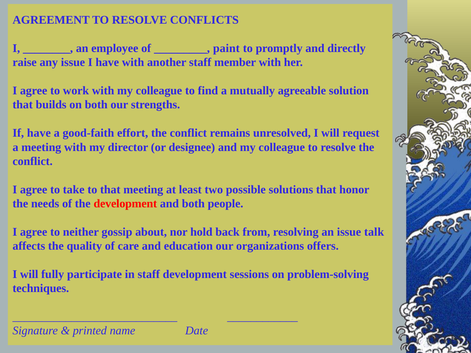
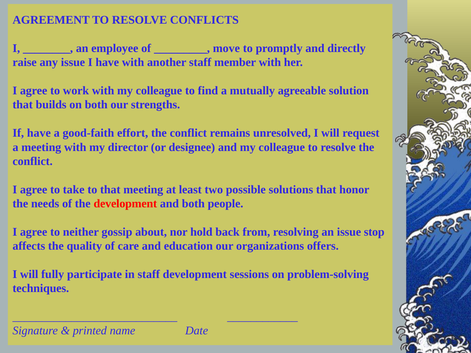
paint: paint -> move
talk: talk -> stop
